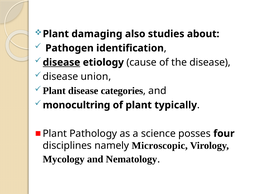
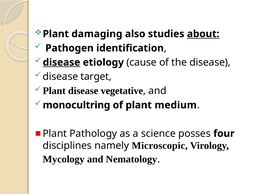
about underline: none -> present
union: union -> target
categories: categories -> vegetative
typically: typically -> medium
